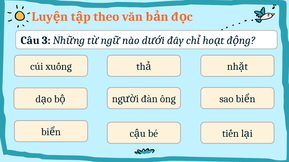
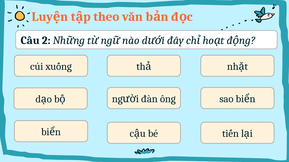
3: 3 -> 2
